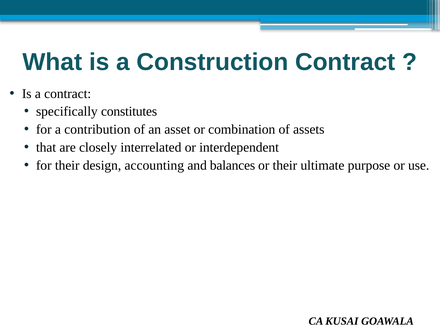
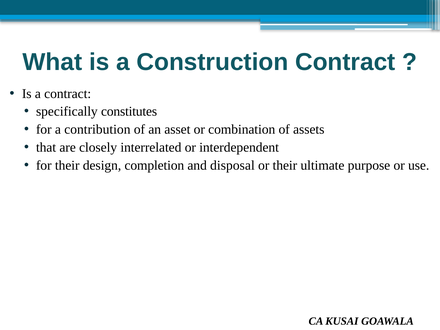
accounting: accounting -> completion
balances: balances -> disposal
